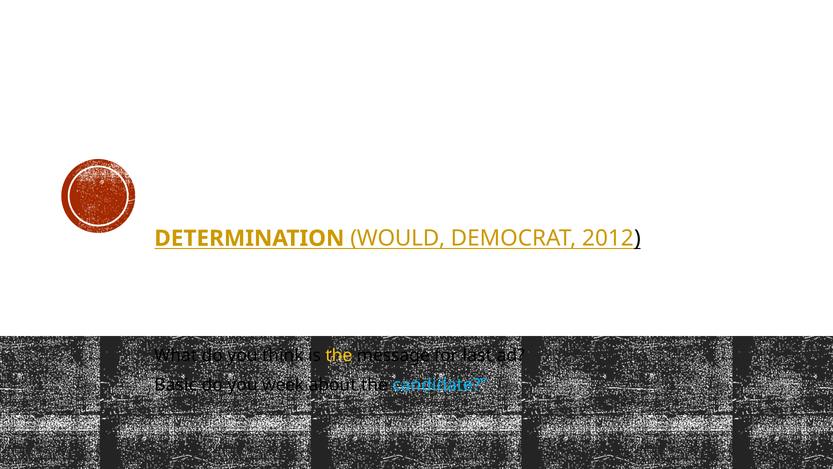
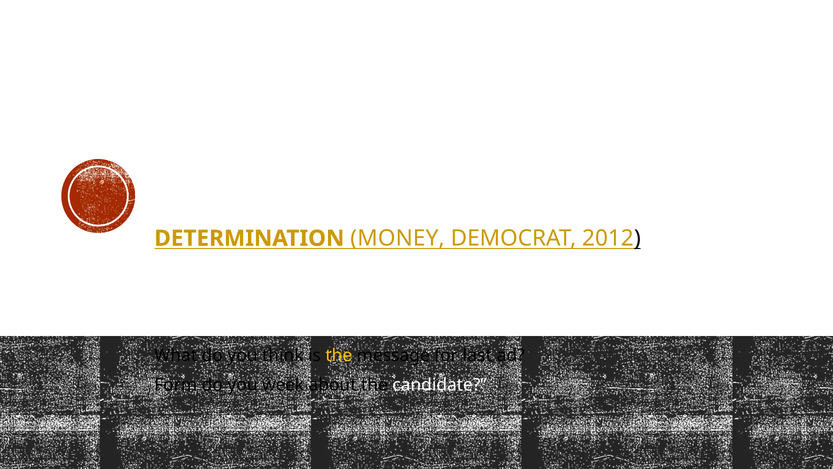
WOULD: WOULD -> MONEY
Basic: Basic -> Form
candidate colour: light blue -> white
